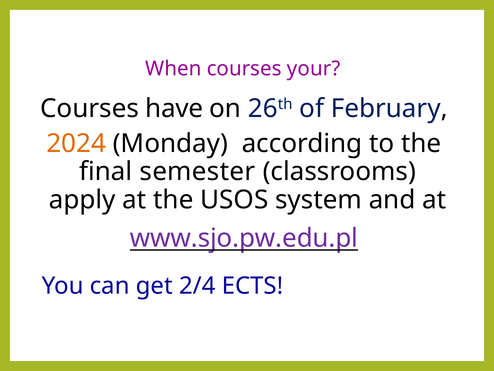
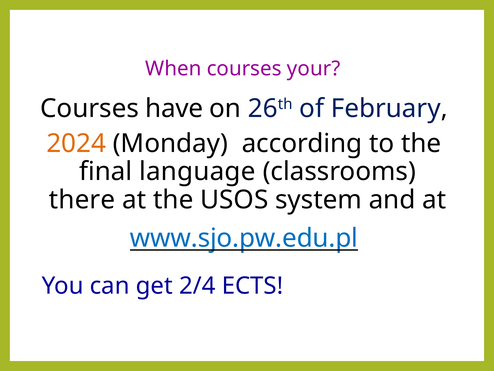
semester: semester -> language
apply: apply -> there
www.sjo.pw.edu.pl colour: purple -> blue
